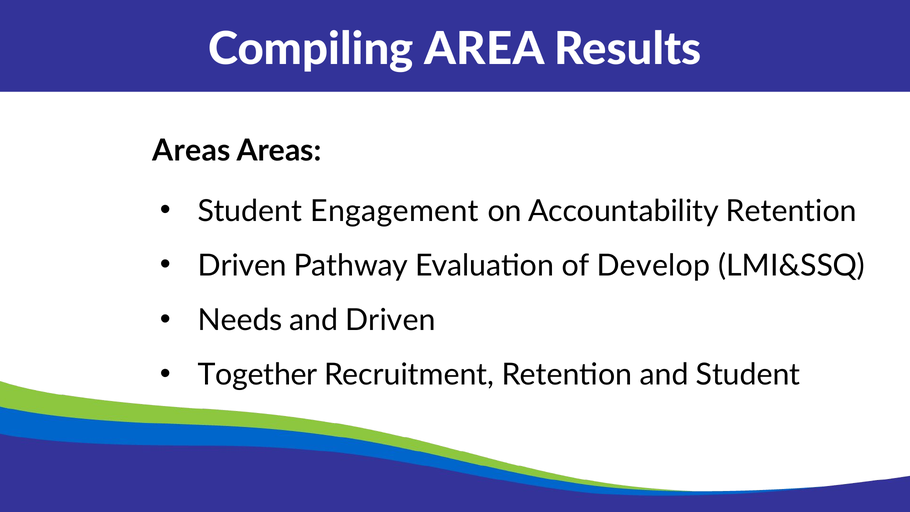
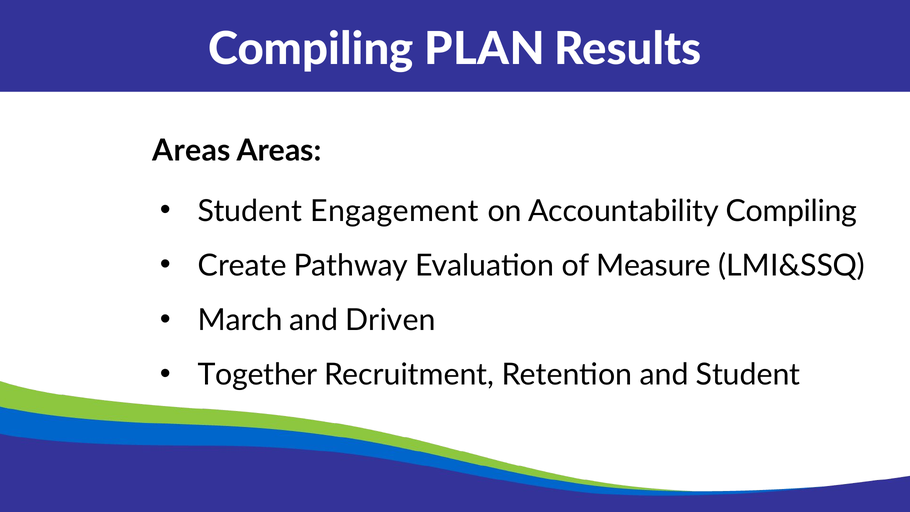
AREA: AREA -> PLAN
Accountability Retention: Retention -> Compiling
Driven at (242, 266): Driven -> Create
Develop: Develop -> Measure
Needs: Needs -> March
